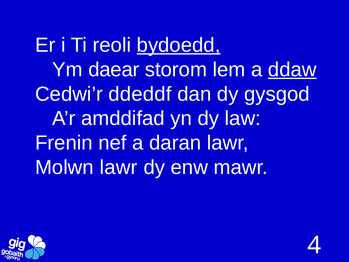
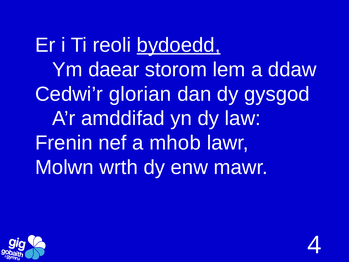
ddaw underline: present -> none
ddeddf: ddeddf -> glorian
daran: daran -> mhob
Molwn lawr: lawr -> wrth
